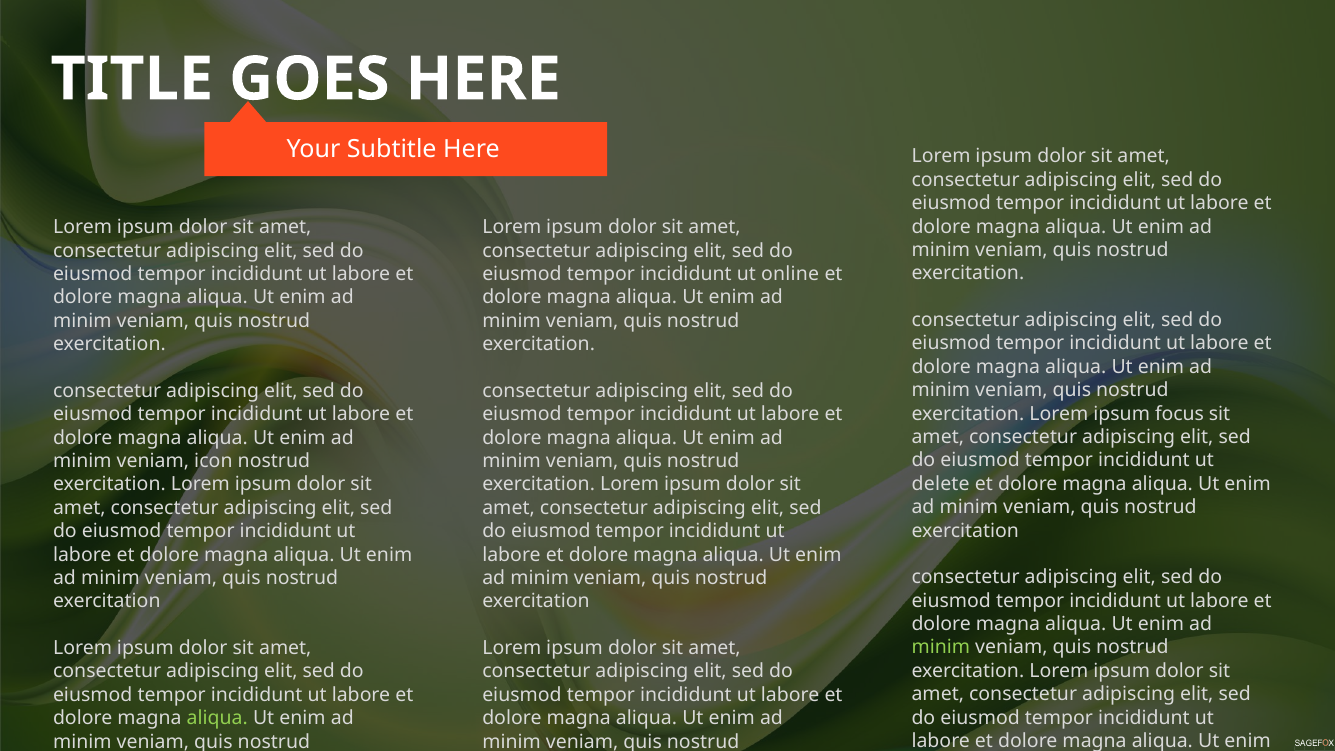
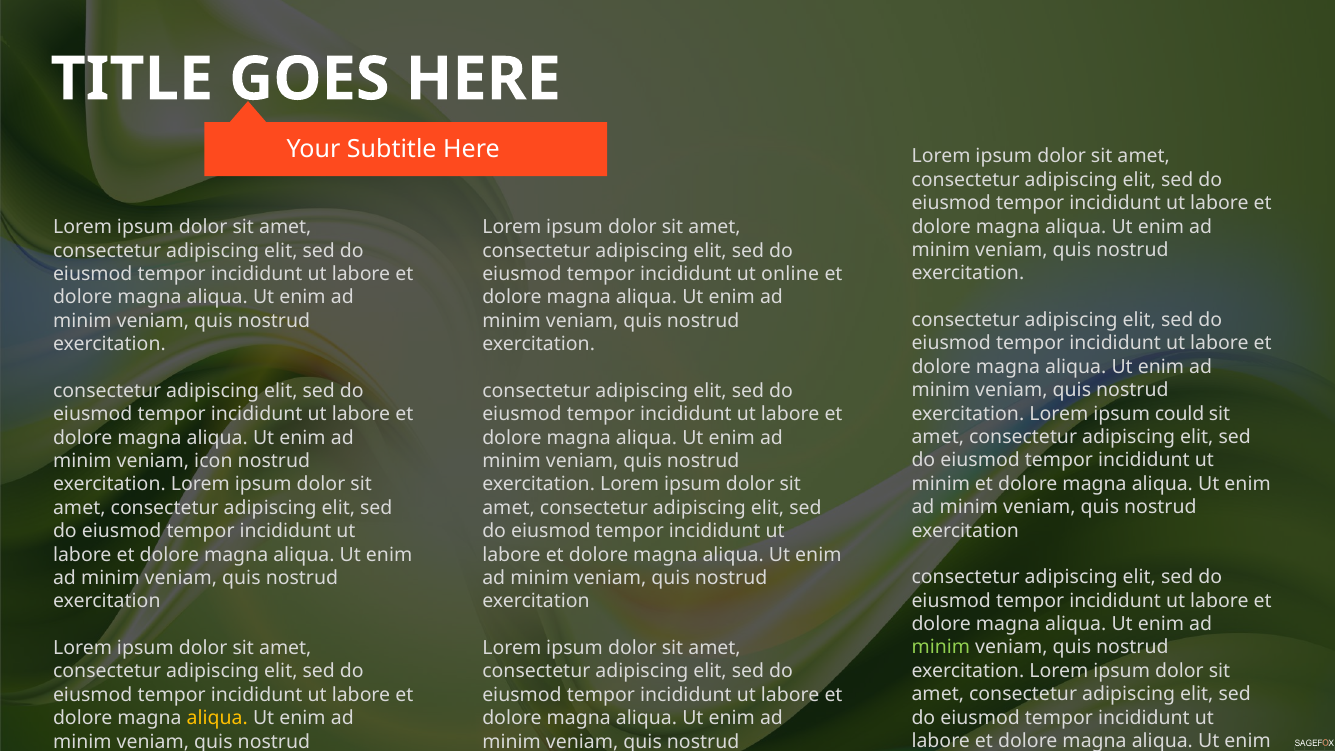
focus: focus -> could
delete at (941, 484): delete -> minim
aliqua at (217, 718) colour: light green -> yellow
